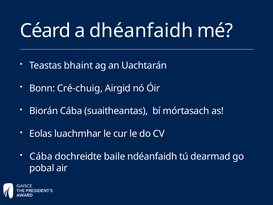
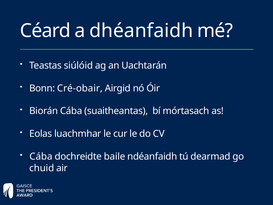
bhaint: bhaint -> siúlóid
Cré-chuig: Cré-chuig -> Cré-obair
pobal: pobal -> chuid
